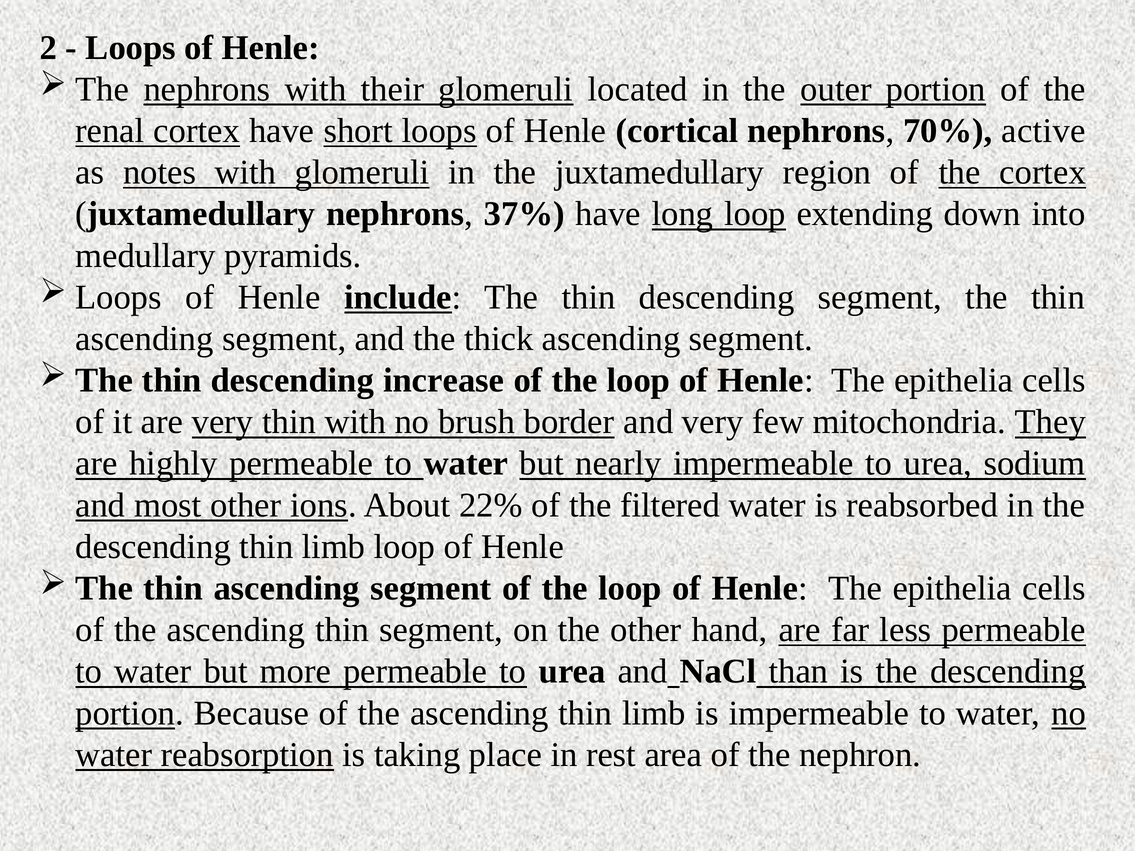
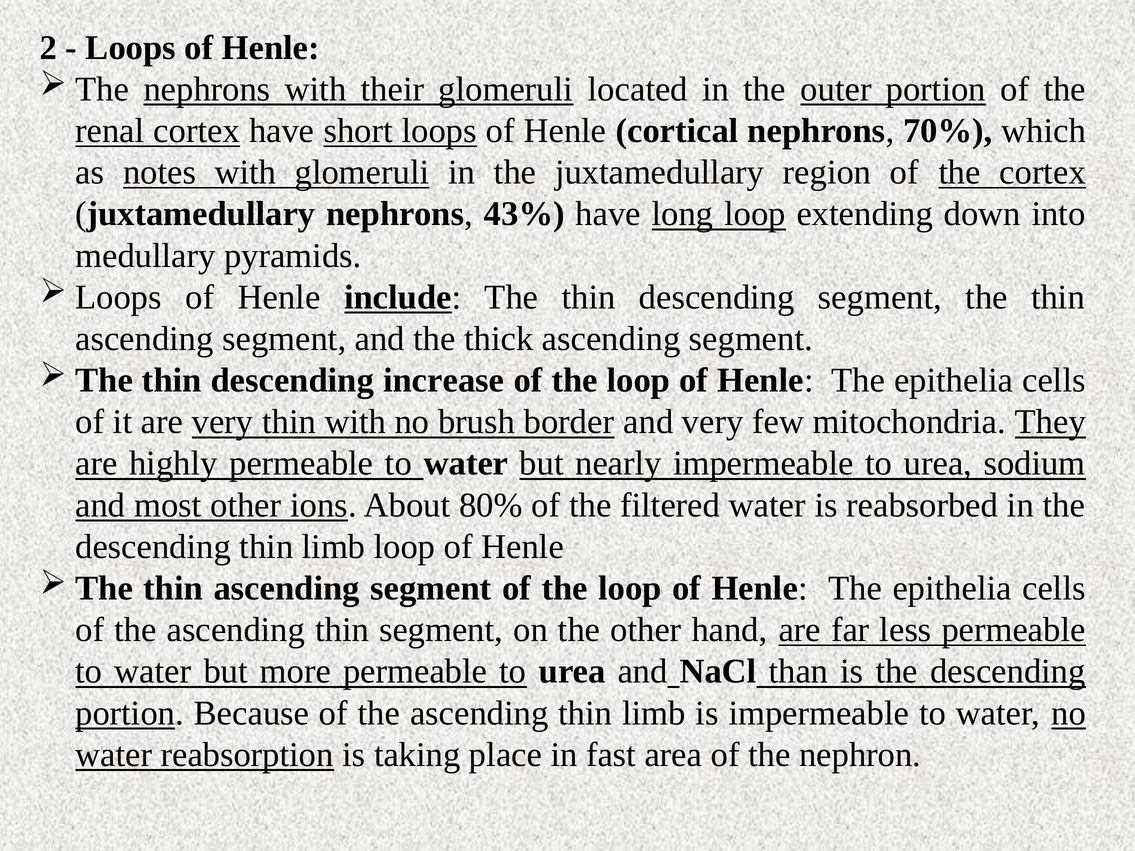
active: active -> which
37%: 37% -> 43%
22%: 22% -> 80%
rest: rest -> fast
